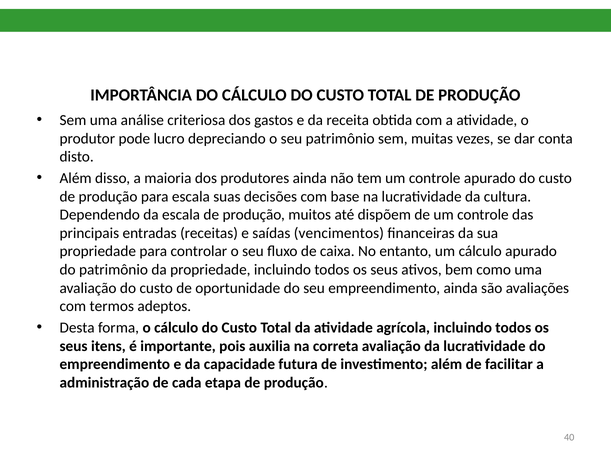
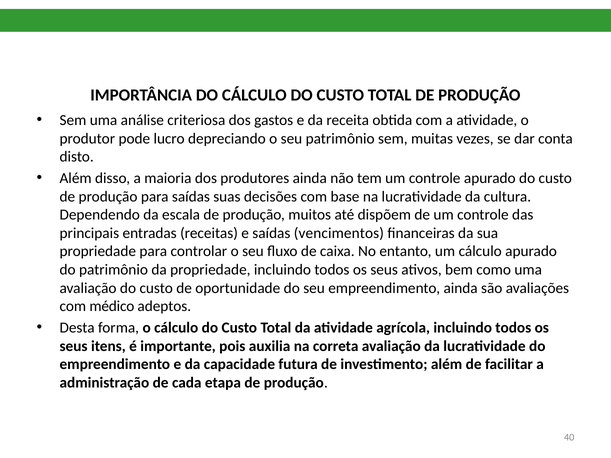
para escala: escala -> saídas
termos: termos -> médico
